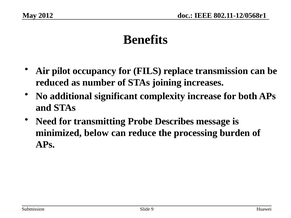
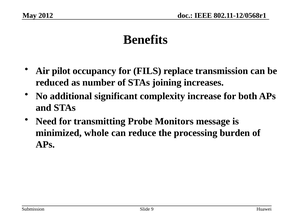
Describes: Describes -> Monitors
below: below -> whole
